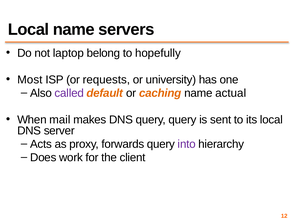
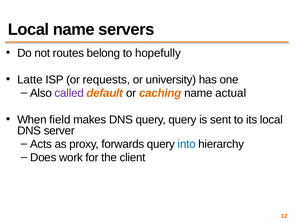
laptop: laptop -> routes
Most: Most -> Latte
mail: mail -> field
into colour: purple -> blue
